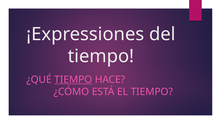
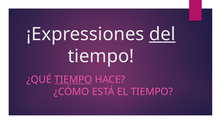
del underline: none -> present
